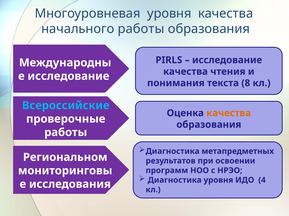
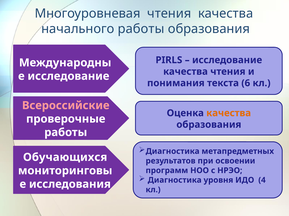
Многоуровневая уровня: уровня -> чтения
8: 8 -> 6
Всероссийские colour: light blue -> pink
Региональном: Региональном -> Обучающихся
